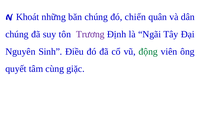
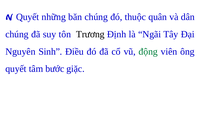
Khoát at (28, 17): Khoát -> Quyết
chiến: chiến -> thuộc
Trương colour: purple -> black
cùng: cùng -> bước
